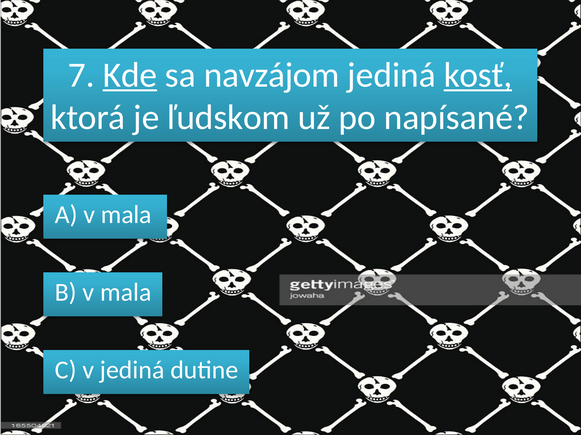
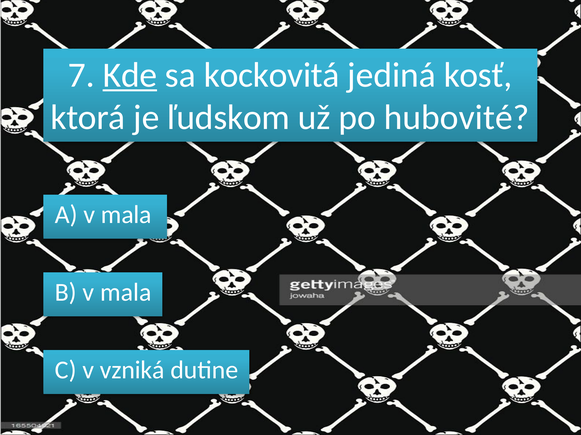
navzájom: navzájom -> kockovitá
kosť underline: present -> none
napísané: napísané -> hubovité
v jediná: jediná -> vzniká
